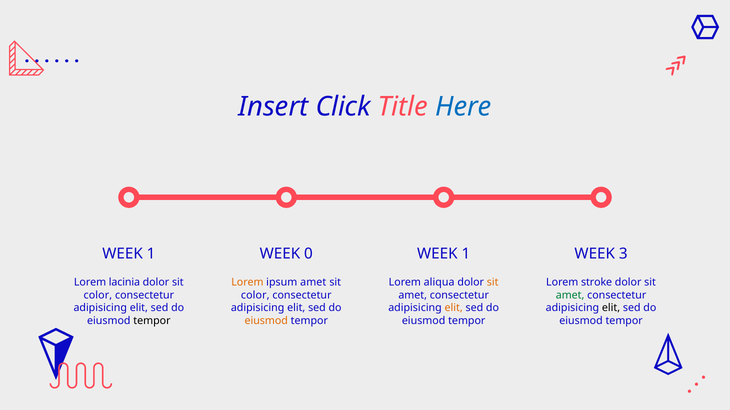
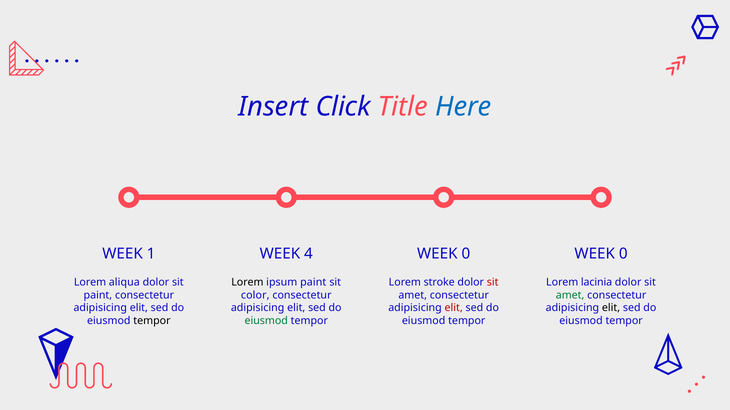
0: 0 -> 4
1 at (466, 254): 1 -> 0
3 at (623, 254): 3 -> 0
lacinia: lacinia -> aliqua
Lorem at (247, 283) colour: orange -> black
ipsum amet: amet -> paint
aliqua: aliqua -> stroke
sit at (493, 283) colour: orange -> red
stroke: stroke -> lacinia
color at (98, 296): color -> paint
elit at (454, 308) colour: orange -> red
eiusmod at (266, 321) colour: orange -> green
